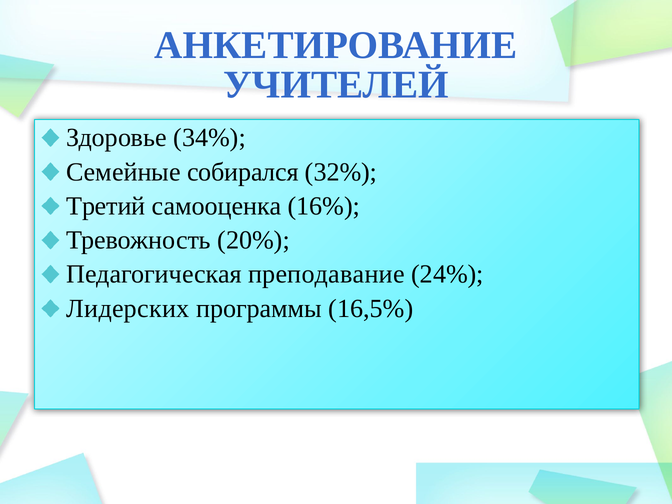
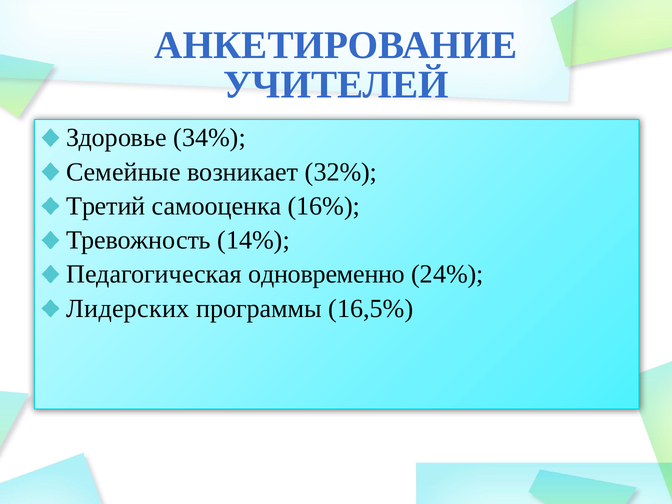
собирался: собирался -> возникает
20%: 20% -> 14%
преподавание: преподавание -> одновременно
